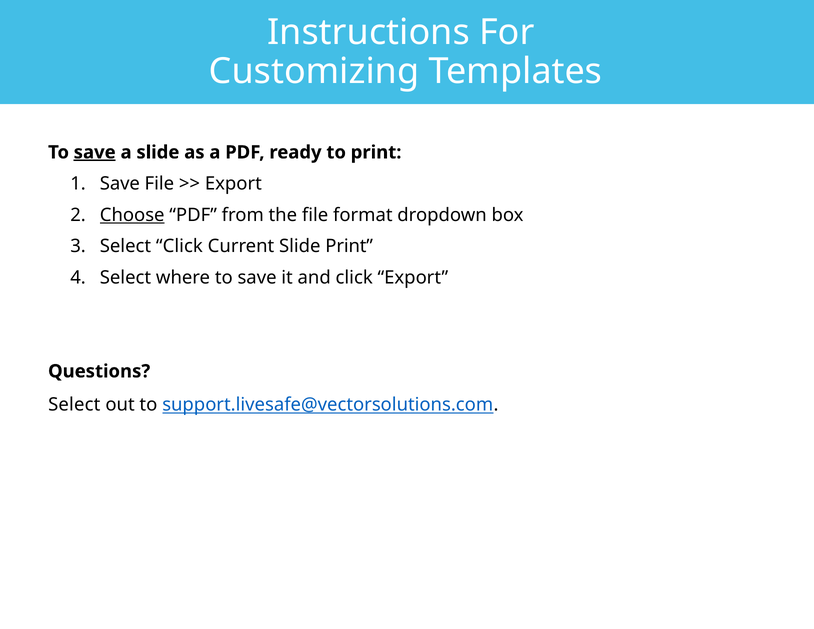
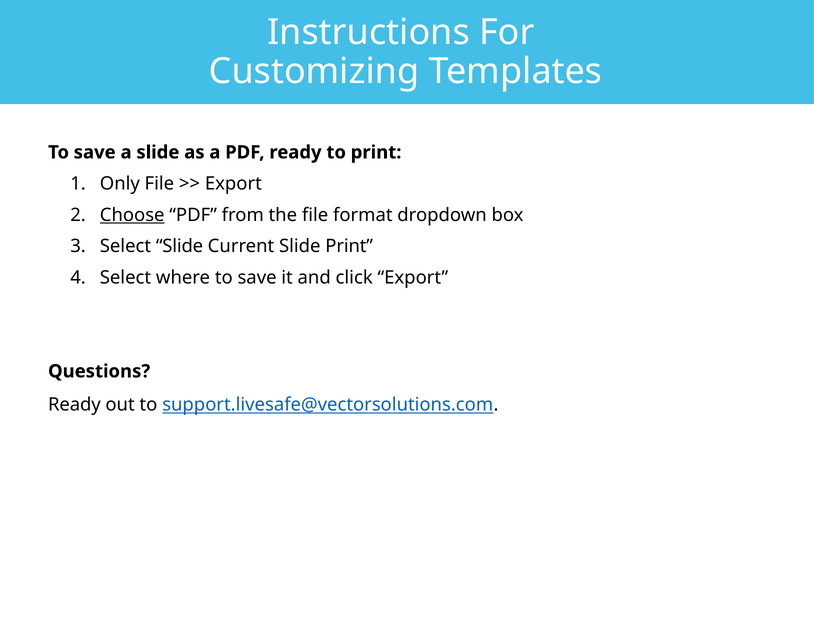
save at (95, 152) underline: present -> none
Save at (120, 184): Save -> Only
Select Click: Click -> Slide
Select at (74, 405): Select -> Ready
